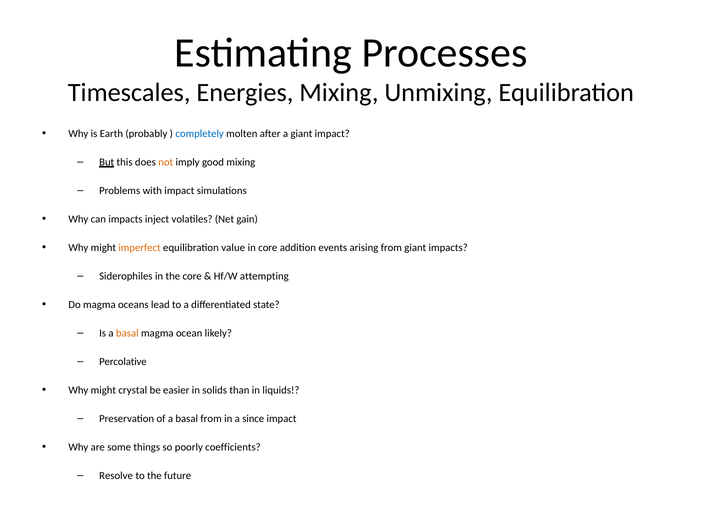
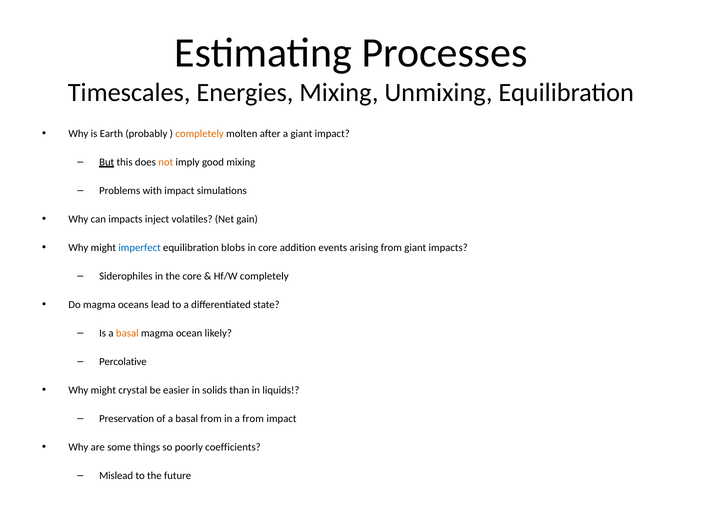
completely at (200, 134) colour: blue -> orange
imperfect colour: orange -> blue
value: value -> blobs
Hf/W attempting: attempting -> completely
a since: since -> from
Resolve: Resolve -> Mislead
